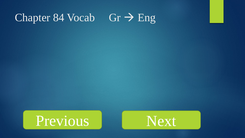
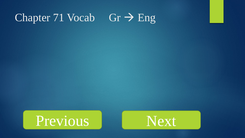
84: 84 -> 71
